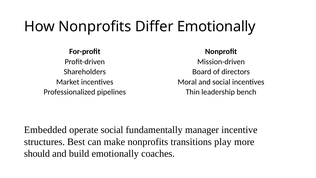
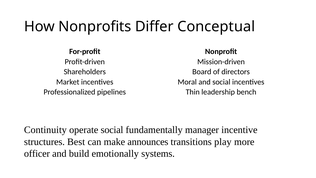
Differ Emotionally: Emotionally -> Conceptual
Embedded: Embedded -> Continuity
make nonprofits: nonprofits -> announces
should: should -> officer
coaches: coaches -> systems
